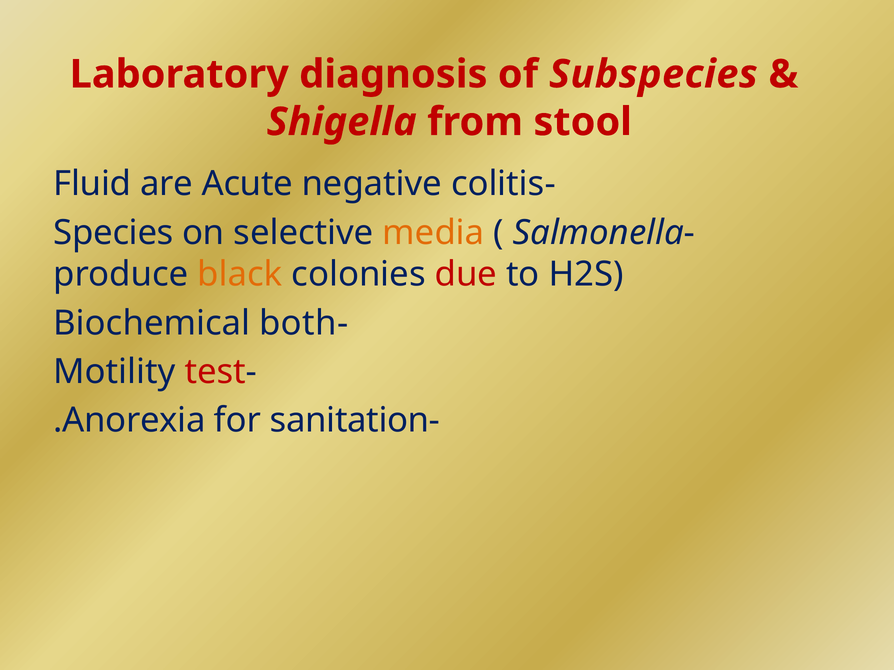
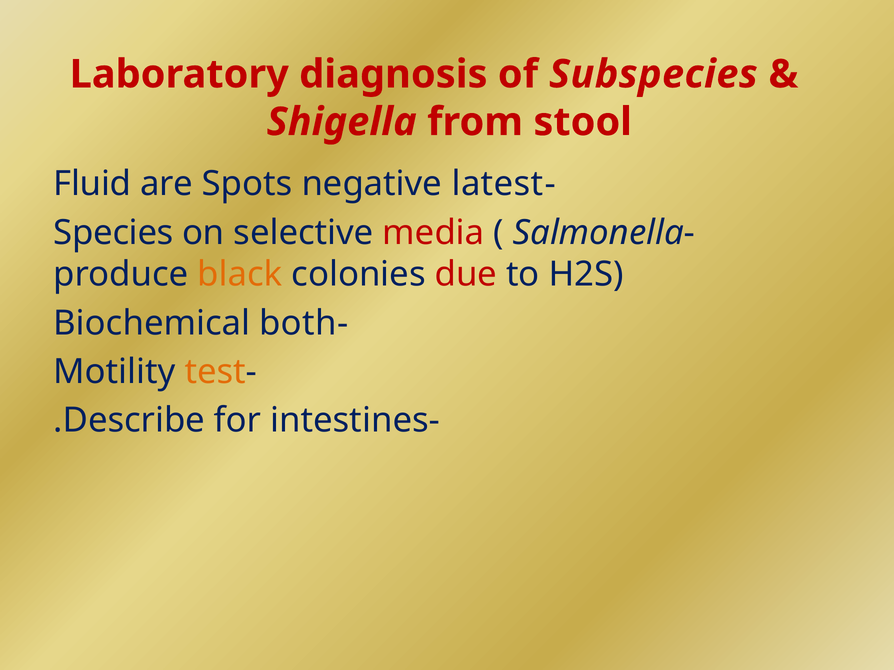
Acute: Acute -> Spots
colitis: colitis -> latest
media colour: orange -> red
test colour: red -> orange
Anorexia: Anorexia -> Describe
sanitation: sanitation -> intestines
